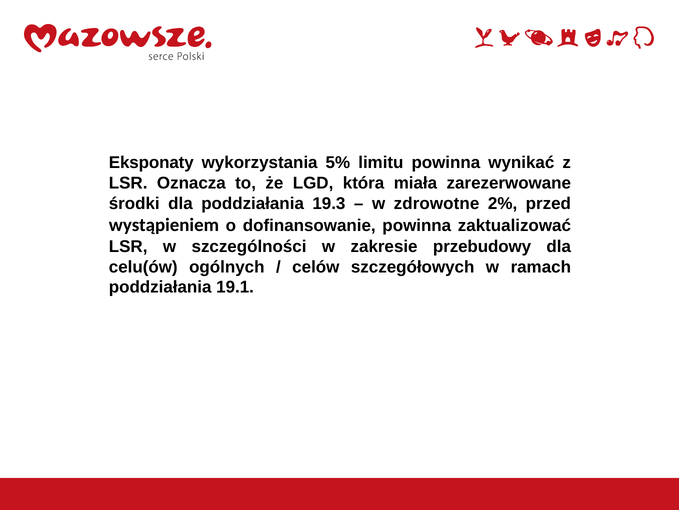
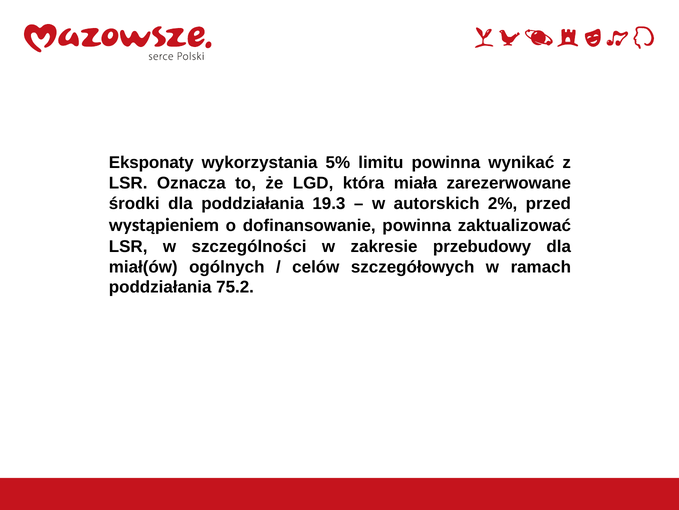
zdrowotne: zdrowotne -> autorskich
celu(ów: celu(ów -> miał(ów
19.1: 19.1 -> 75.2
